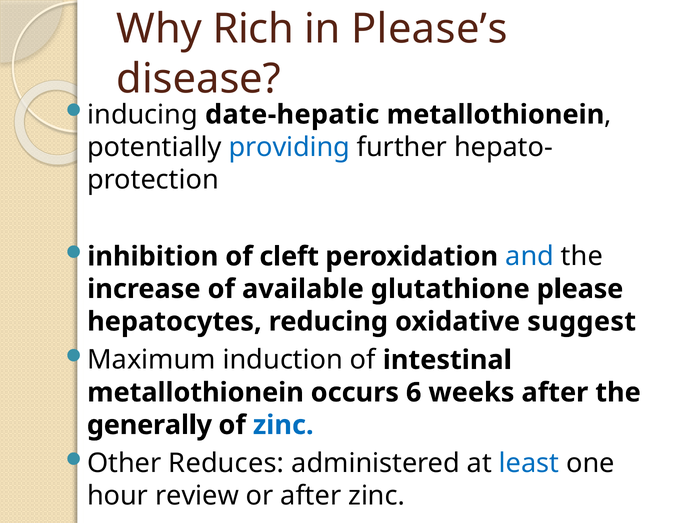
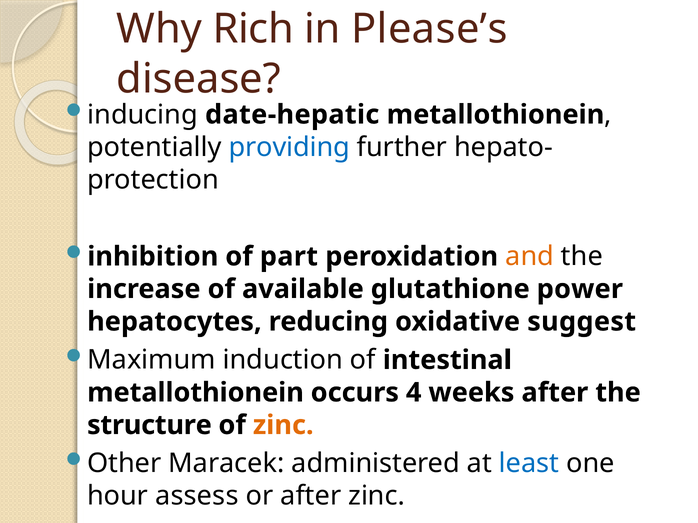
cleft: cleft -> part
and colour: blue -> orange
please: please -> power
6: 6 -> 4
generally: generally -> structure
zinc at (283, 426) colour: blue -> orange
Reduces: Reduces -> Maracek
review: review -> assess
